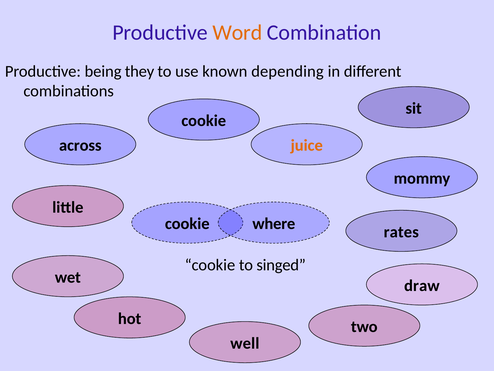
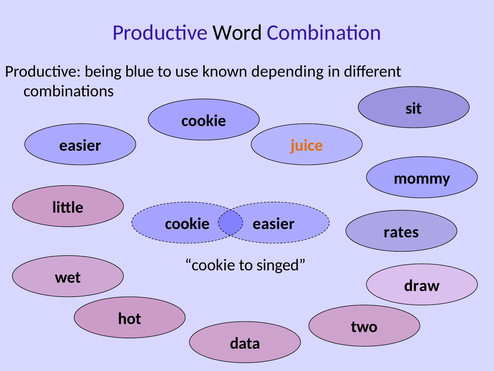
Word colour: orange -> black
they: they -> blue
across at (80, 145): across -> easier
cookie where: where -> easier
well: well -> data
